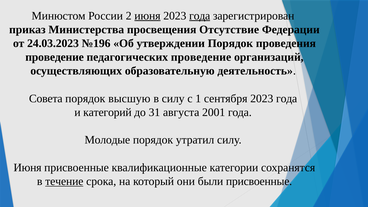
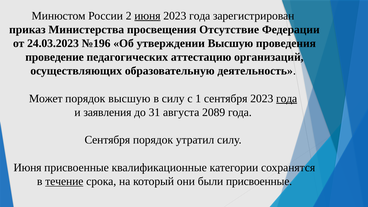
года at (200, 16) underline: present -> none
утверждении Порядок: Порядок -> Высшую
педагогических проведение: проведение -> аттестацию
Совета: Совета -> Может
года at (287, 99) underline: none -> present
категорий: категорий -> заявления
2001: 2001 -> 2089
Молодые at (107, 140): Молодые -> Сентября
